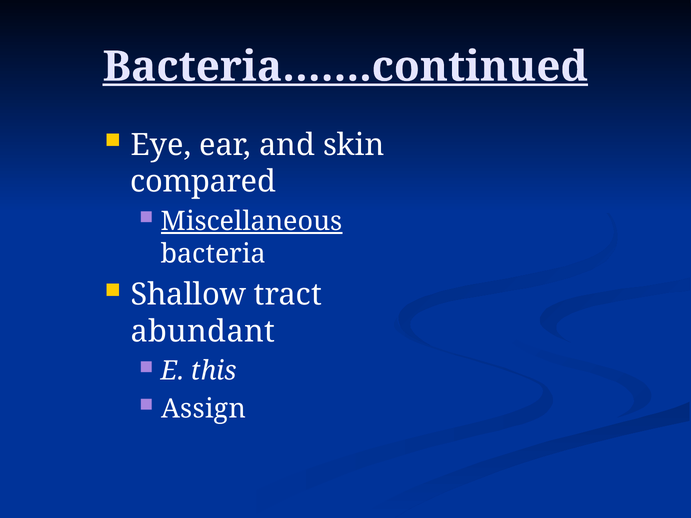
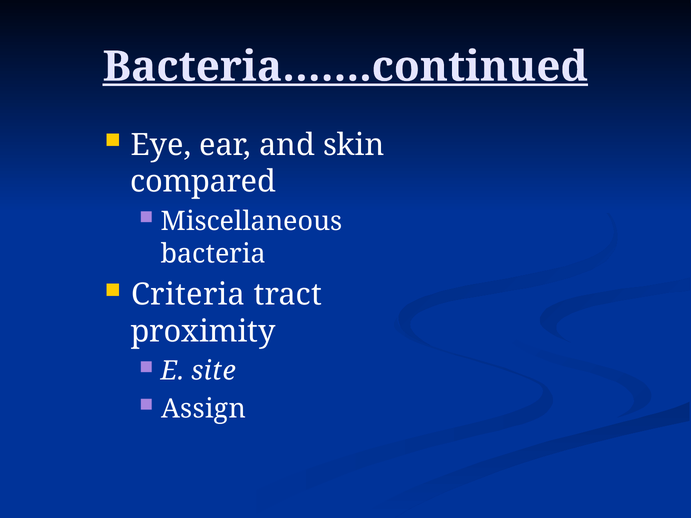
Miscellaneous underline: present -> none
Shallow: Shallow -> Criteria
abundant: abundant -> proximity
this: this -> site
